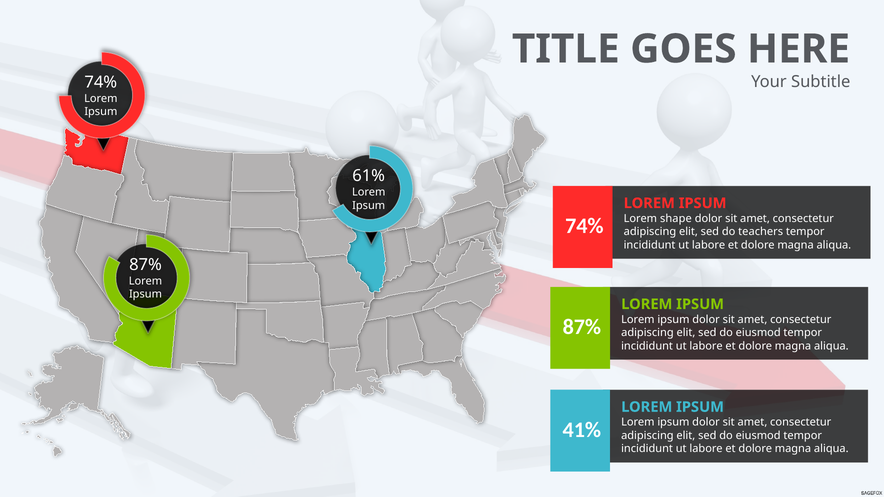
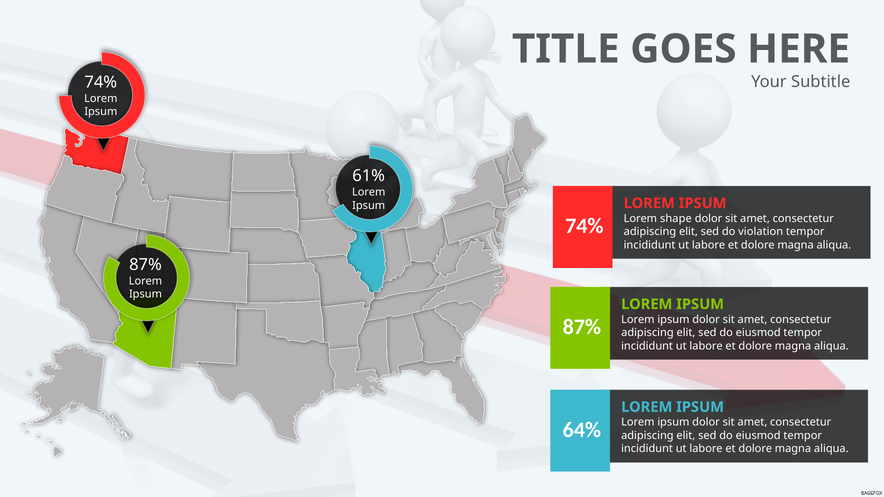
teachers: teachers -> violation
41%: 41% -> 64%
